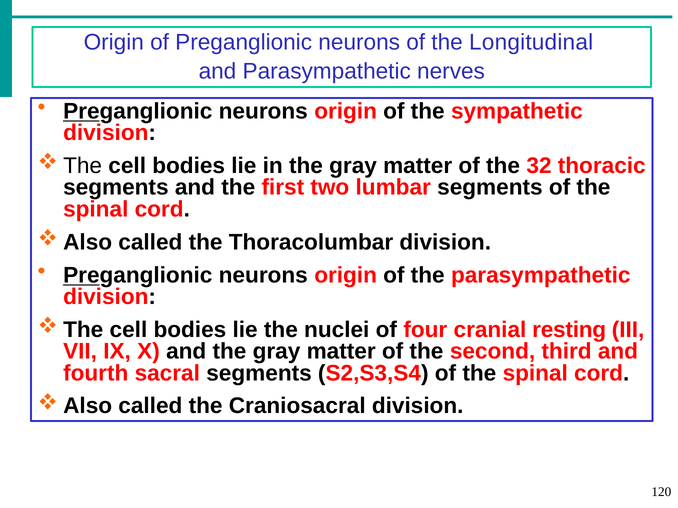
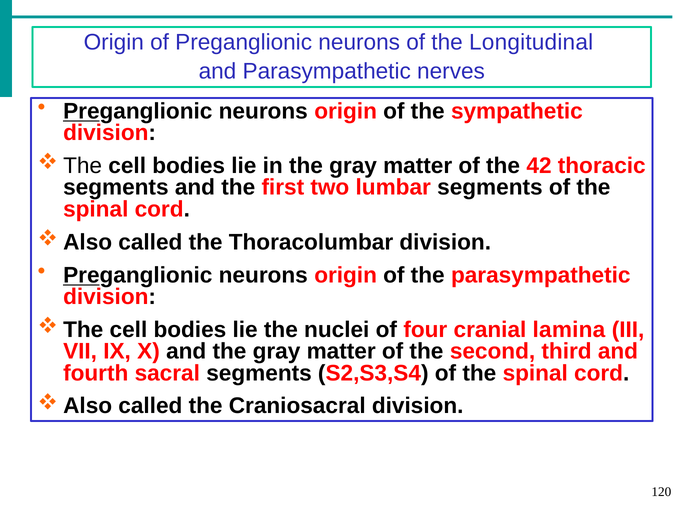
32: 32 -> 42
resting: resting -> lamina
